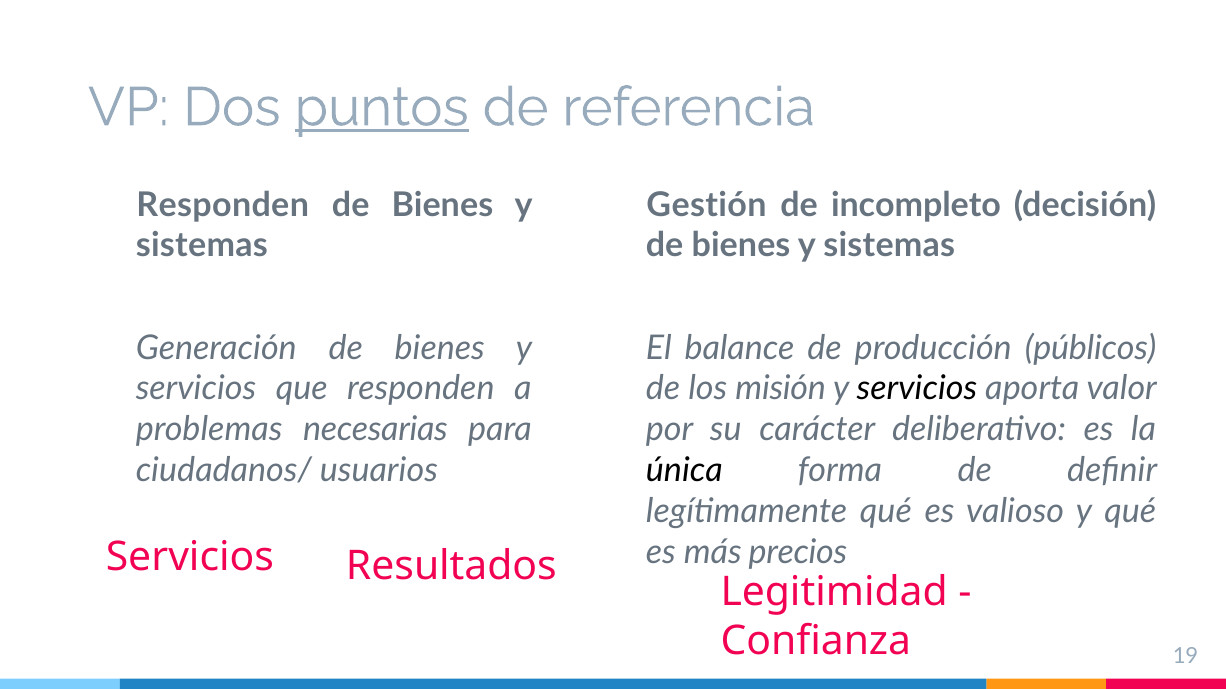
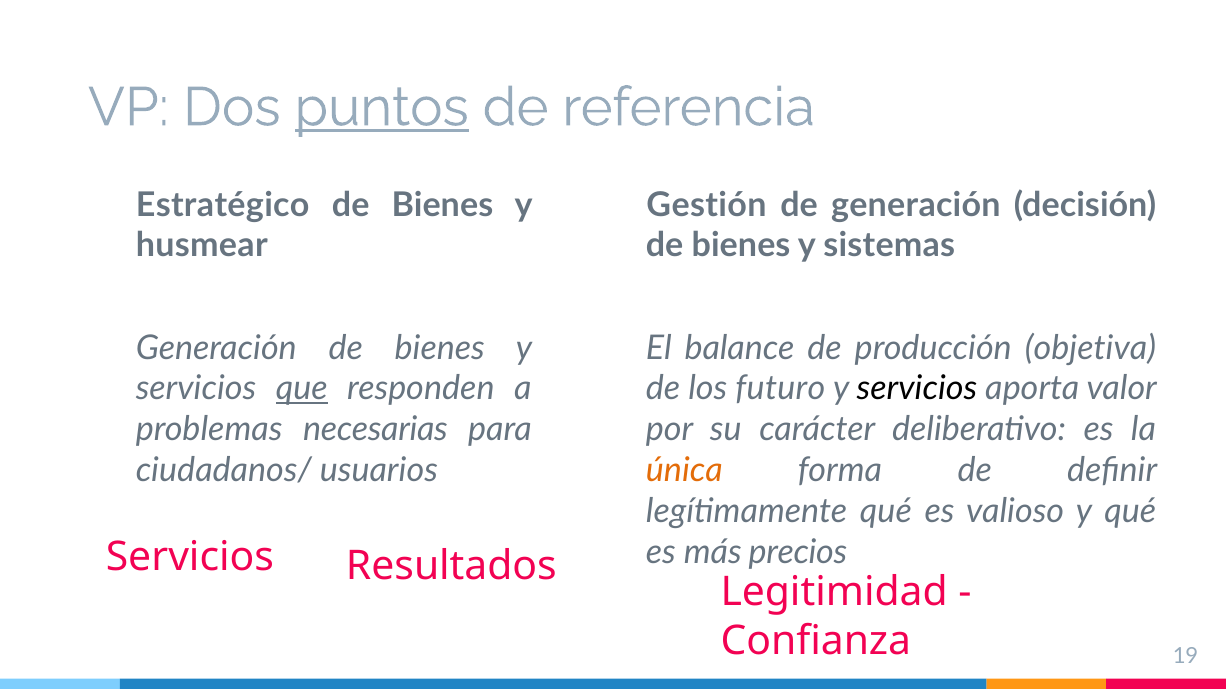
Responden at (223, 205): Responden -> Estratégico
de incompleto: incompleto -> generación
sistemas at (202, 246): sistemas -> husmear
públicos: públicos -> objetiva
que underline: none -> present
misión: misión -> futuro
única colour: black -> orange
